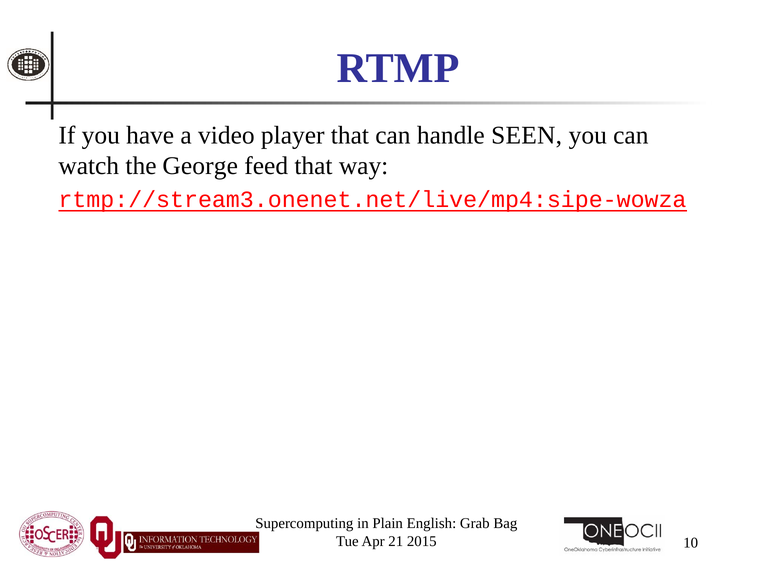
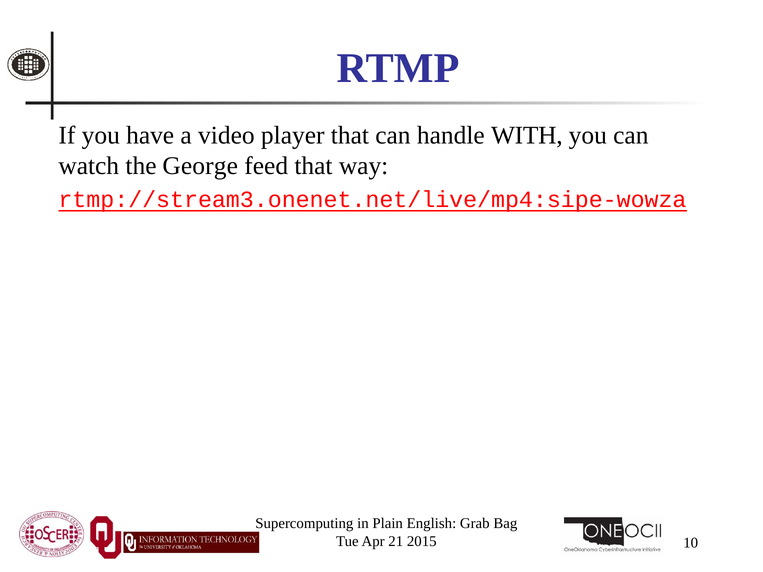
SEEN: SEEN -> WITH
